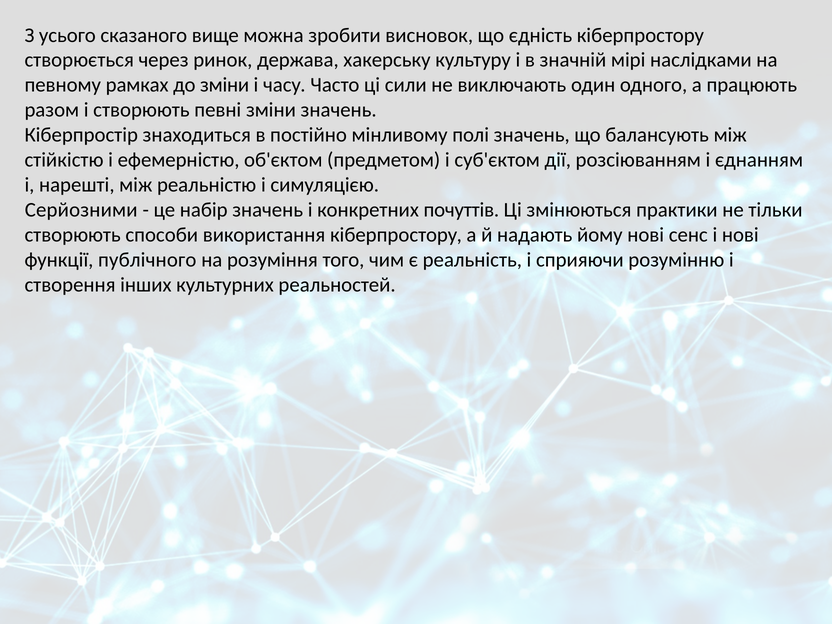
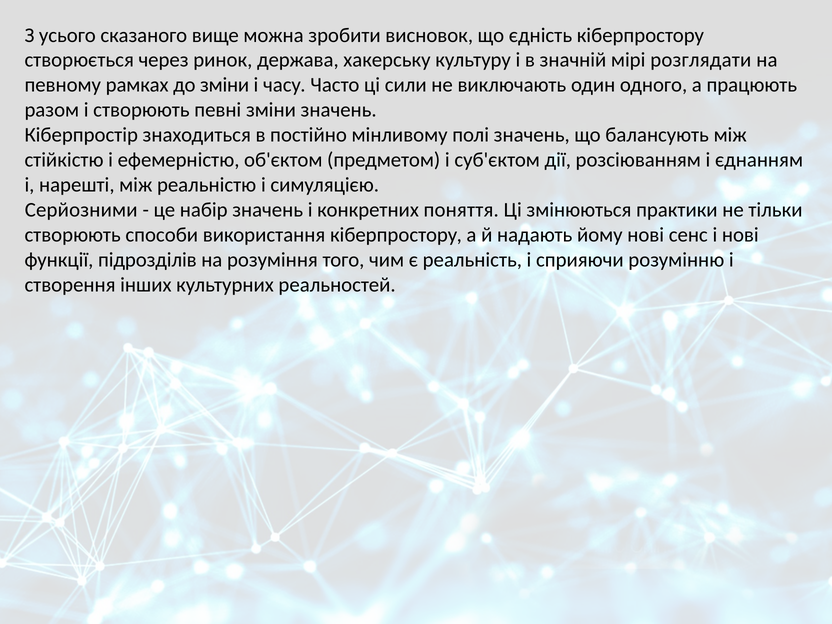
наслідками: наслідками -> розглядати
почуттів: почуттів -> поняття
публічного: публічного -> підрозділів
